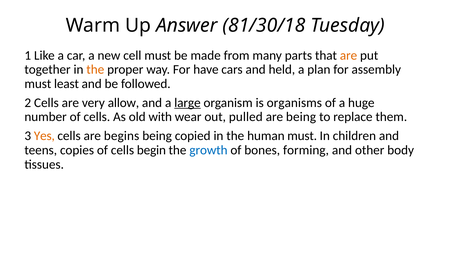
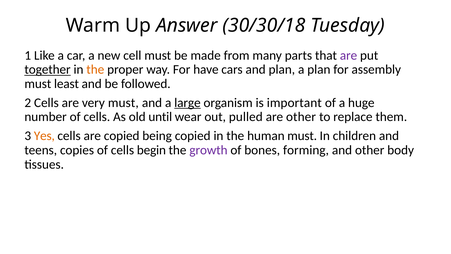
81/30/18: 81/30/18 -> 30/30/18
are at (349, 55) colour: orange -> purple
together underline: none -> present
and held: held -> plan
very allow: allow -> must
organisms: organisms -> important
with: with -> until
are being: being -> other
are begins: begins -> copied
growth colour: blue -> purple
